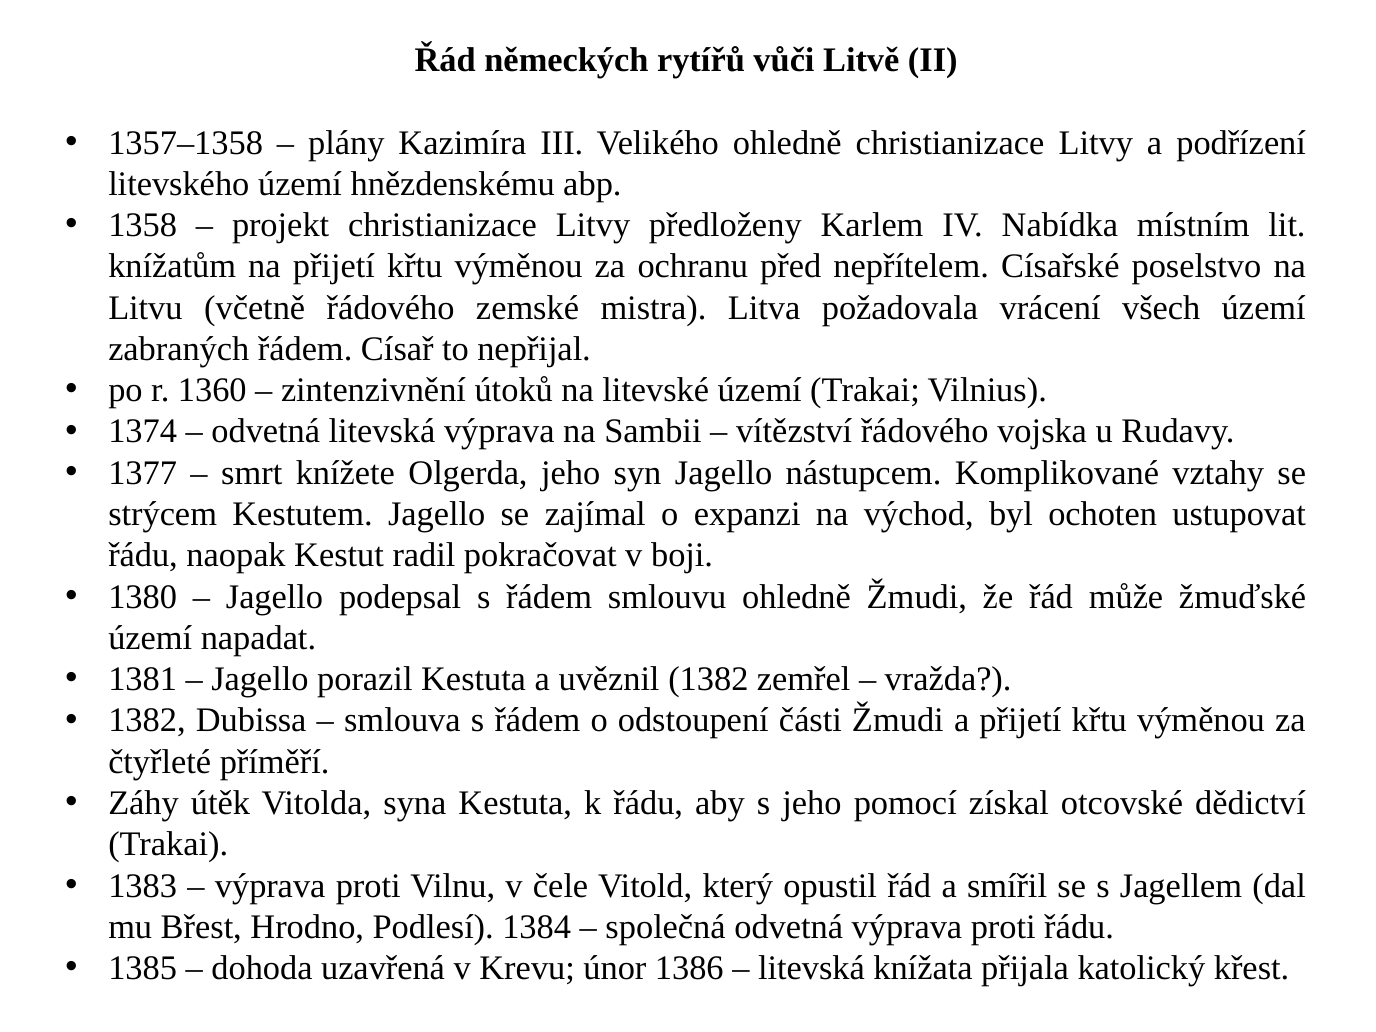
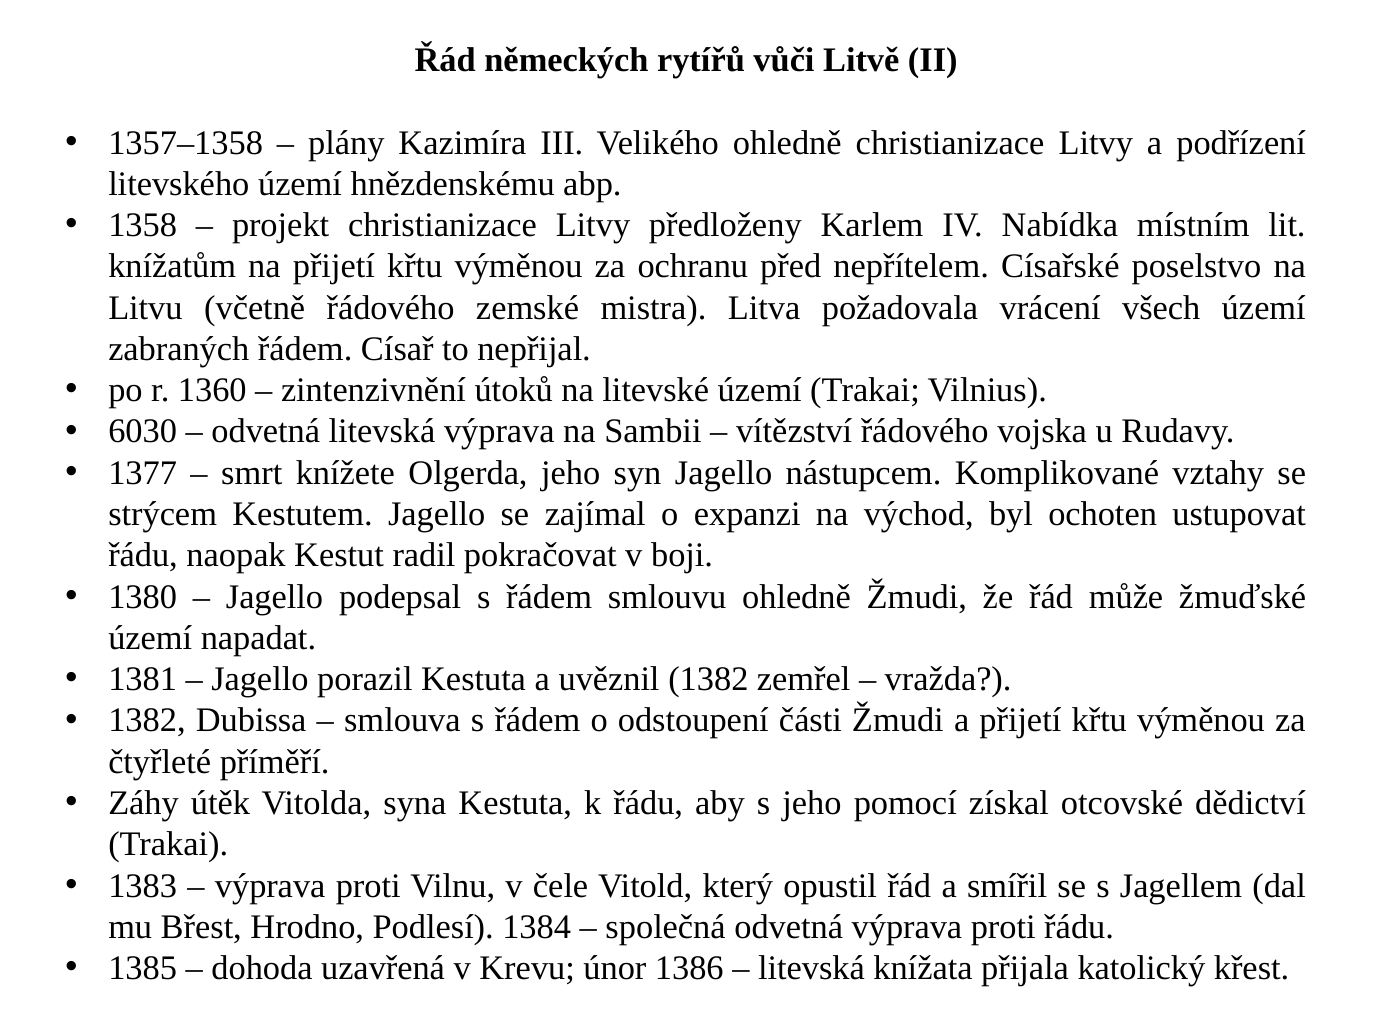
1374: 1374 -> 6030
